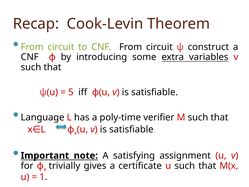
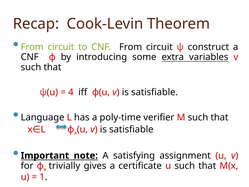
5: 5 -> 4
